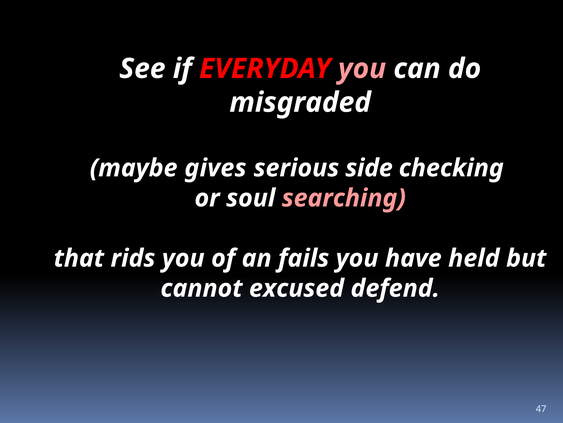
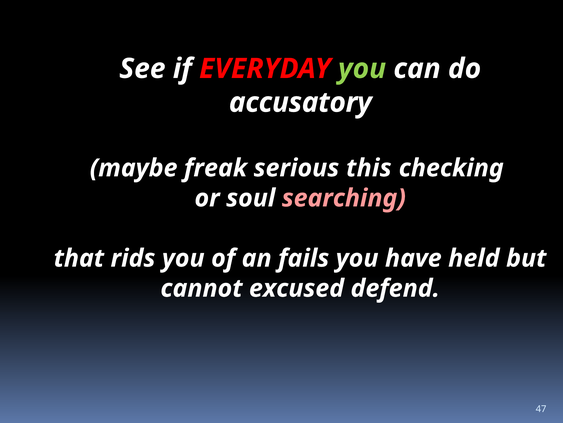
you at (362, 69) colour: pink -> light green
misgraded: misgraded -> accusatory
gives: gives -> freak
side: side -> this
